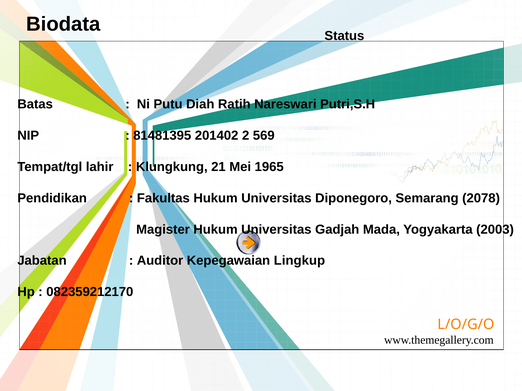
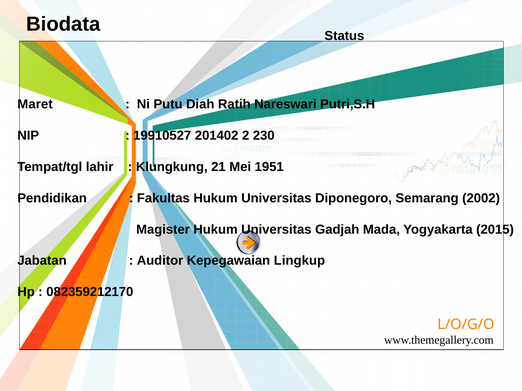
Batas: Batas -> Maret
81481395: 81481395 -> 19910527
569: 569 -> 230
1965: 1965 -> 1951
2078: 2078 -> 2002
2003: 2003 -> 2015
